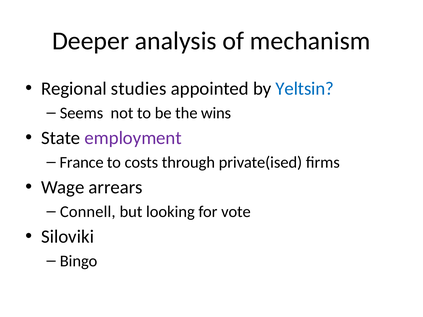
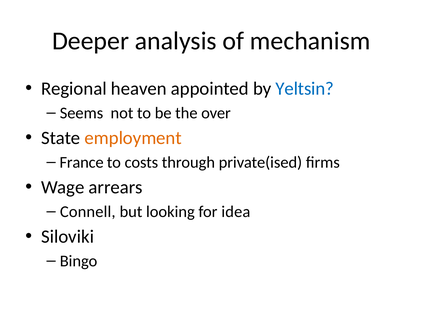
studies: studies -> heaven
wins: wins -> over
employment colour: purple -> orange
vote: vote -> idea
